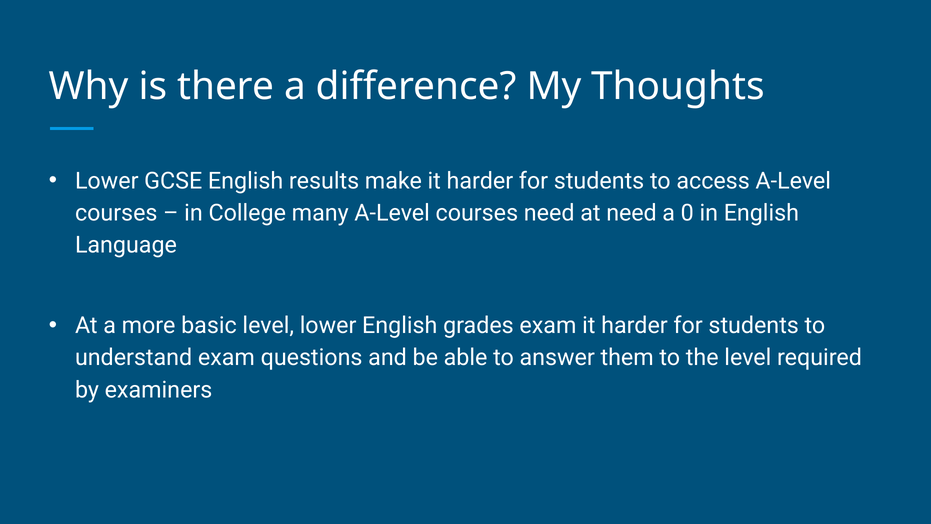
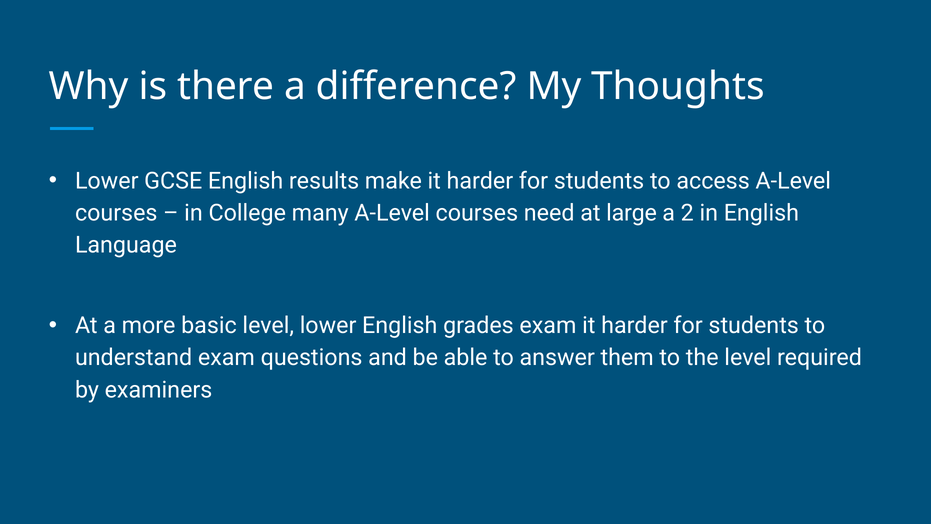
at need: need -> large
0: 0 -> 2
